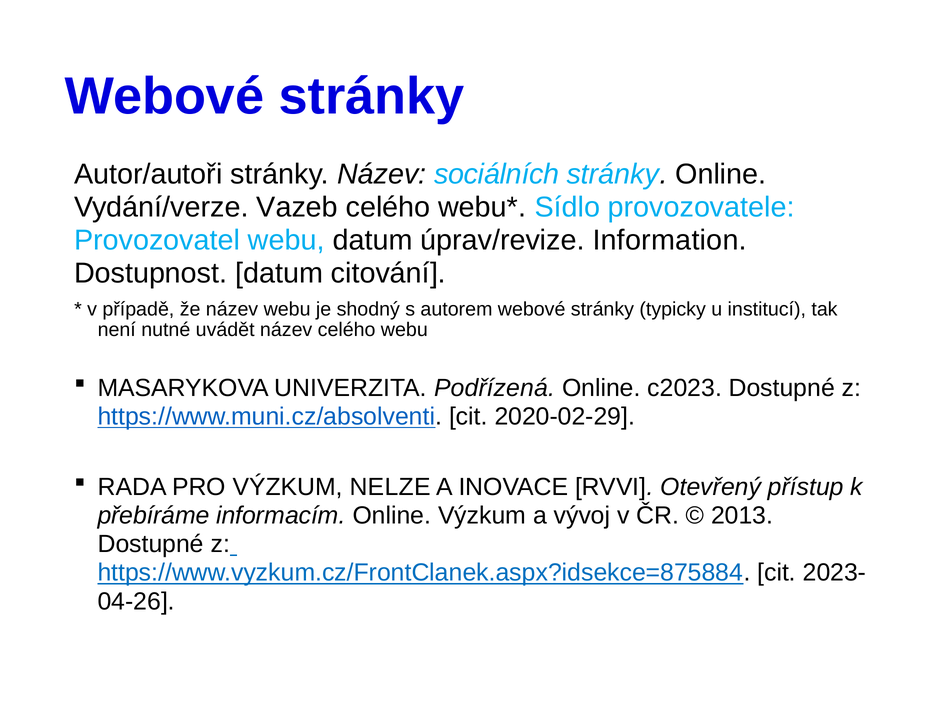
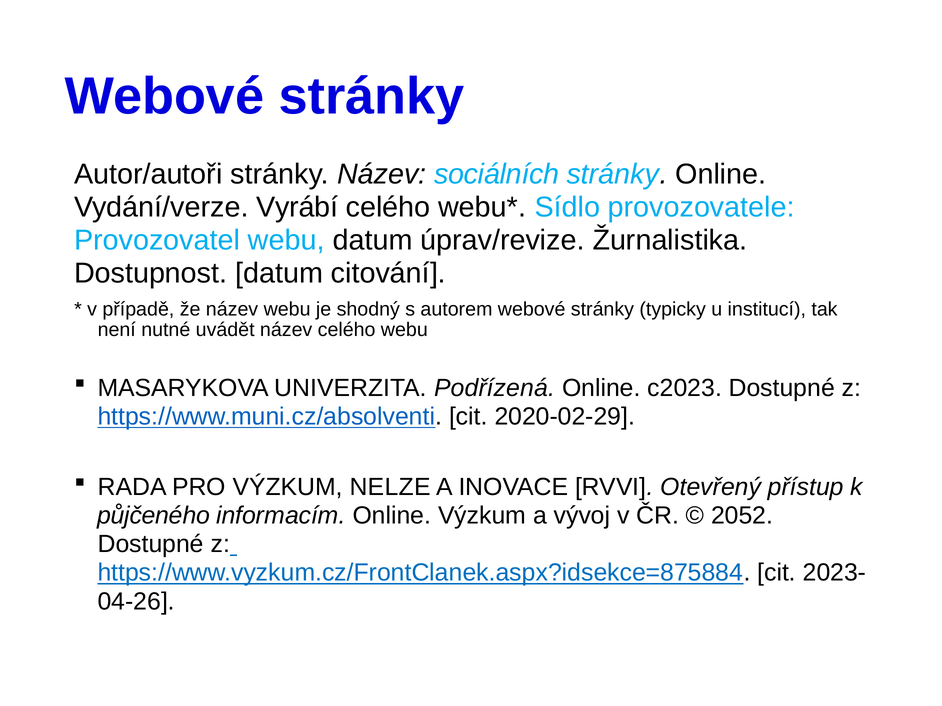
Vazeb: Vazeb -> Vyrábí
Information: Information -> Žurnalistika
přebíráme: přebíráme -> půjčeného
2013: 2013 -> 2052
